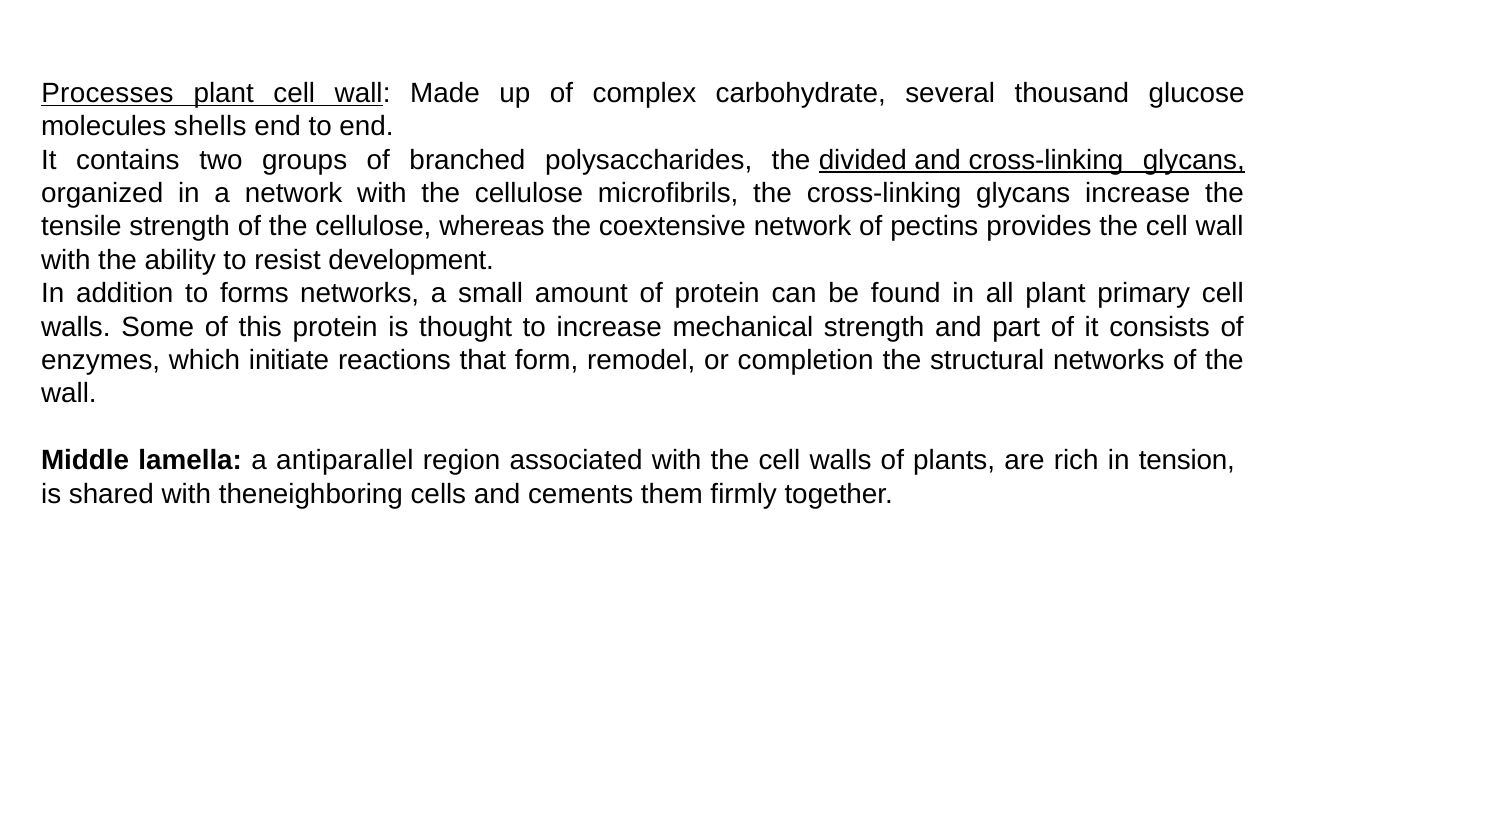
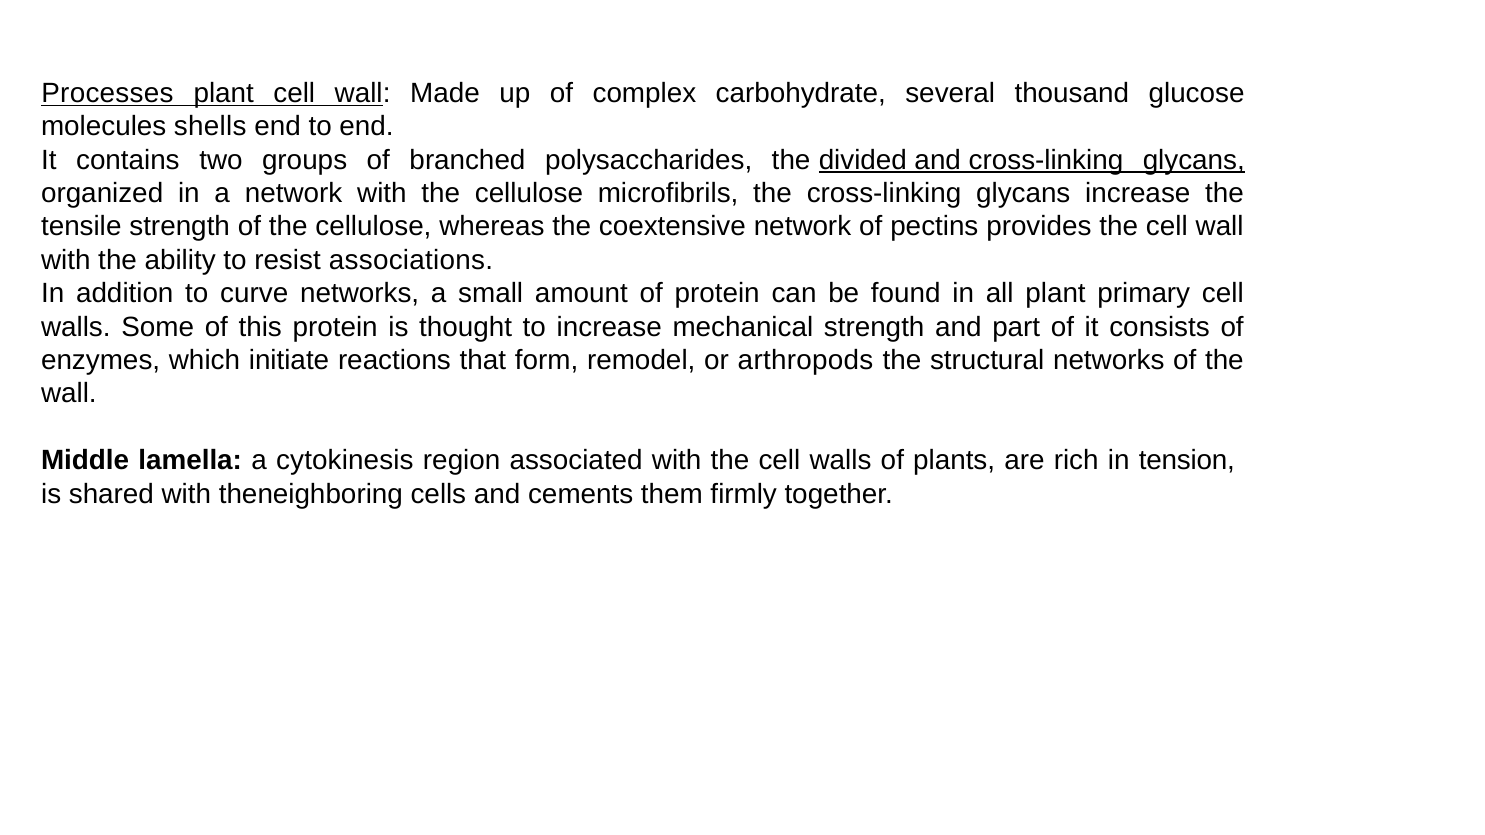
development: development -> associations
forms: forms -> curve
completion: completion -> arthropods
antiparallel: antiparallel -> cytokinesis
